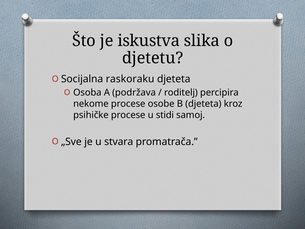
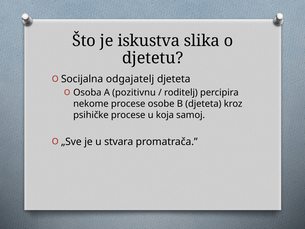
raskoraku: raskoraku -> odgajatelj
podržava: podržava -> pozitivnu
stidi: stidi -> koja
